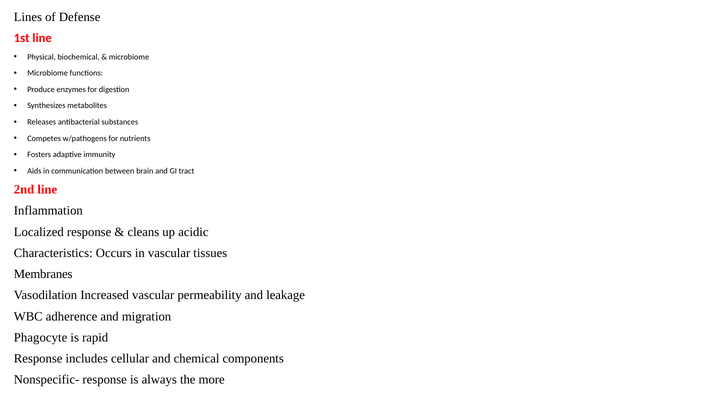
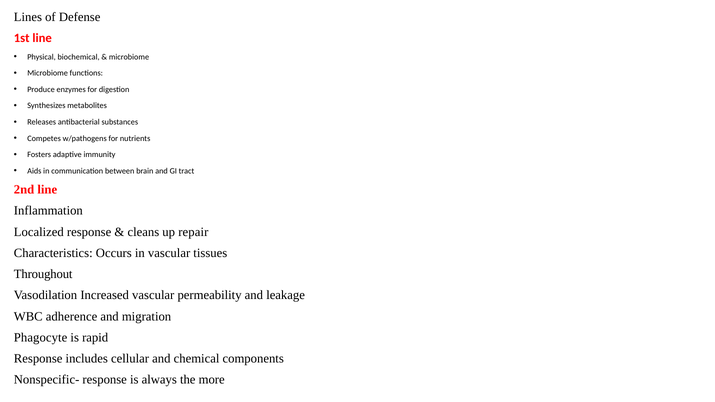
acidic: acidic -> repair
Membranes: Membranes -> Throughout
